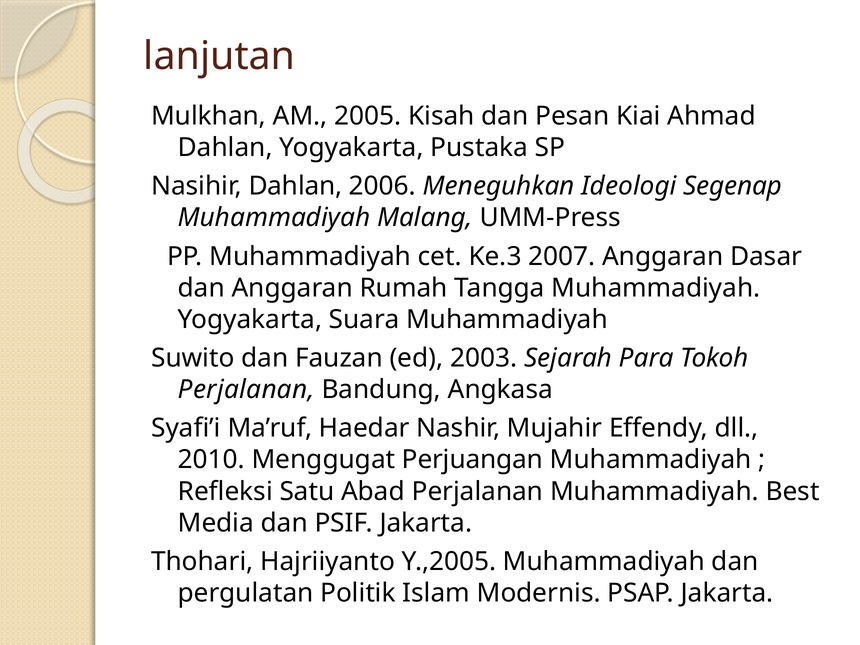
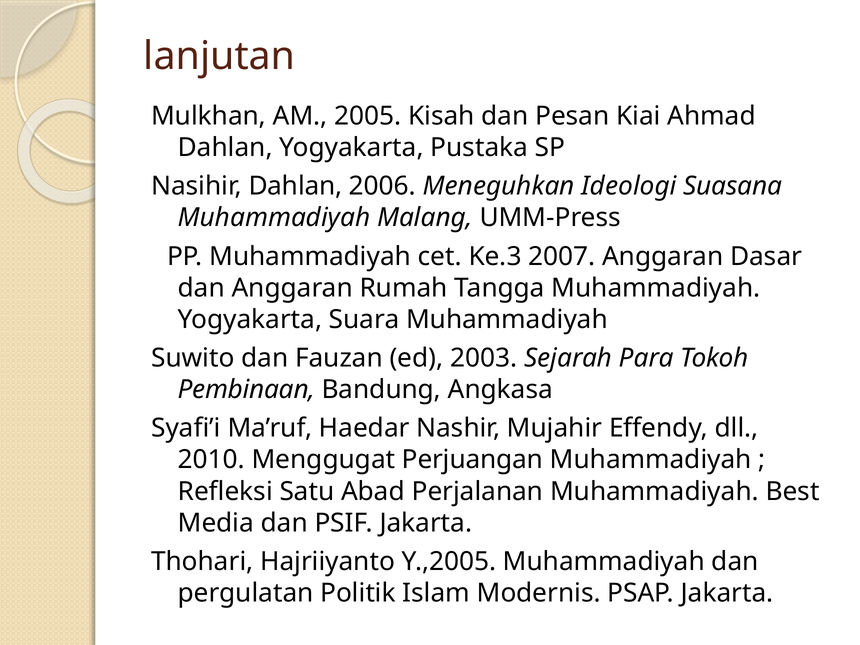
Segenap: Segenap -> Suasana
Perjalanan at (246, 390): Perjalanan -> Pembinaan
